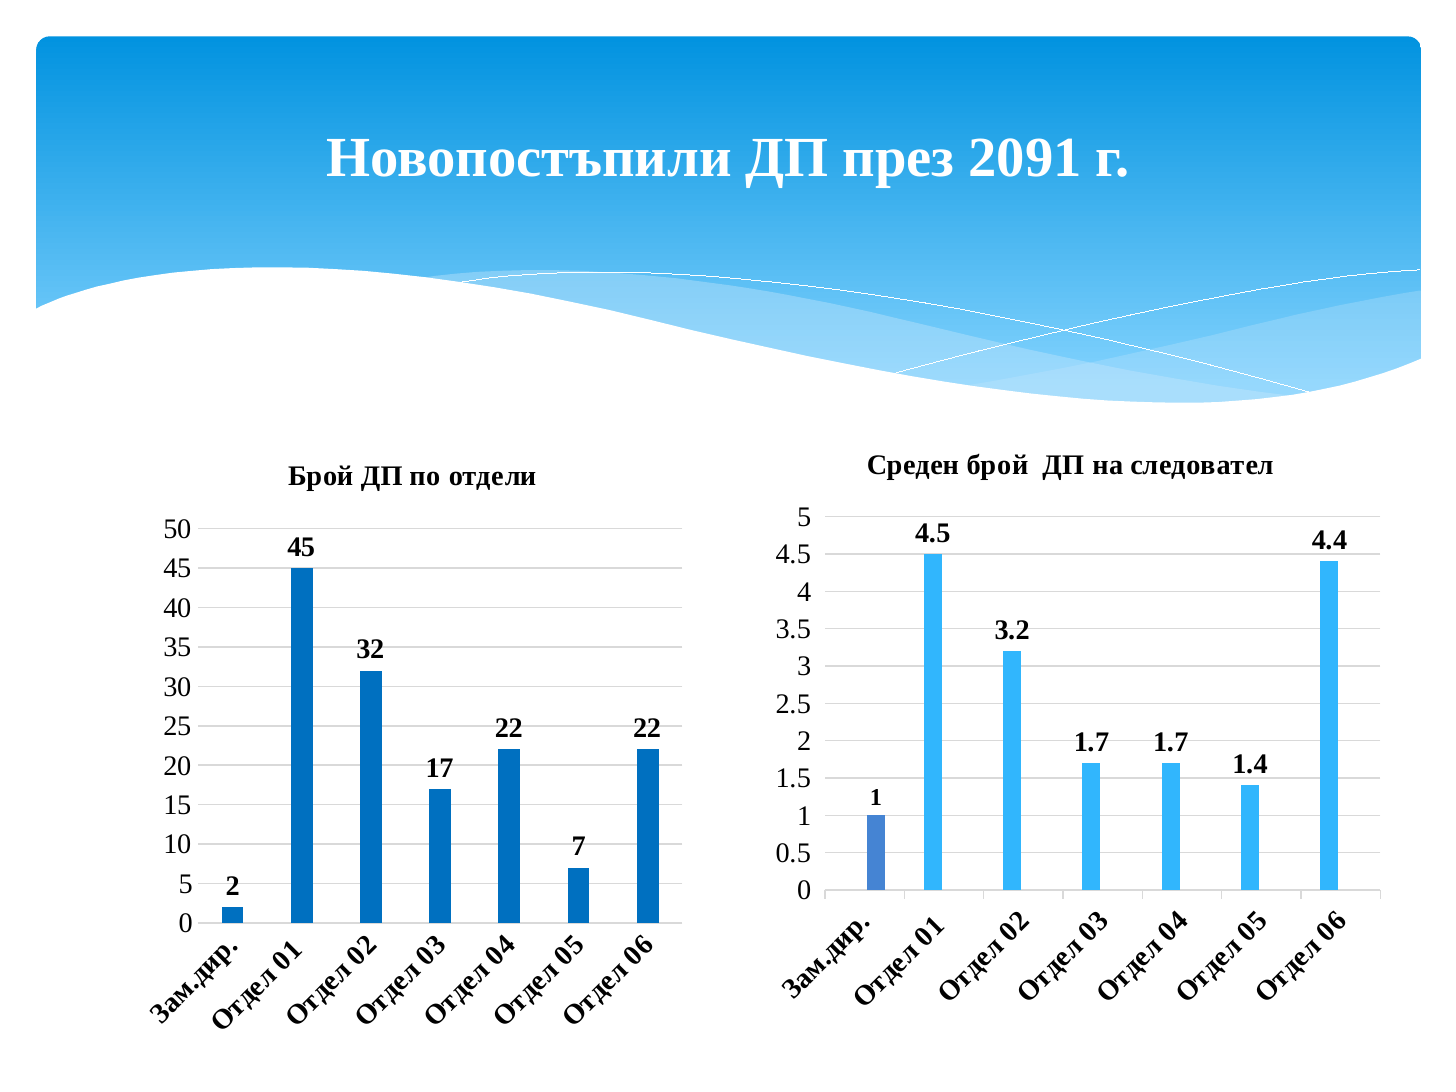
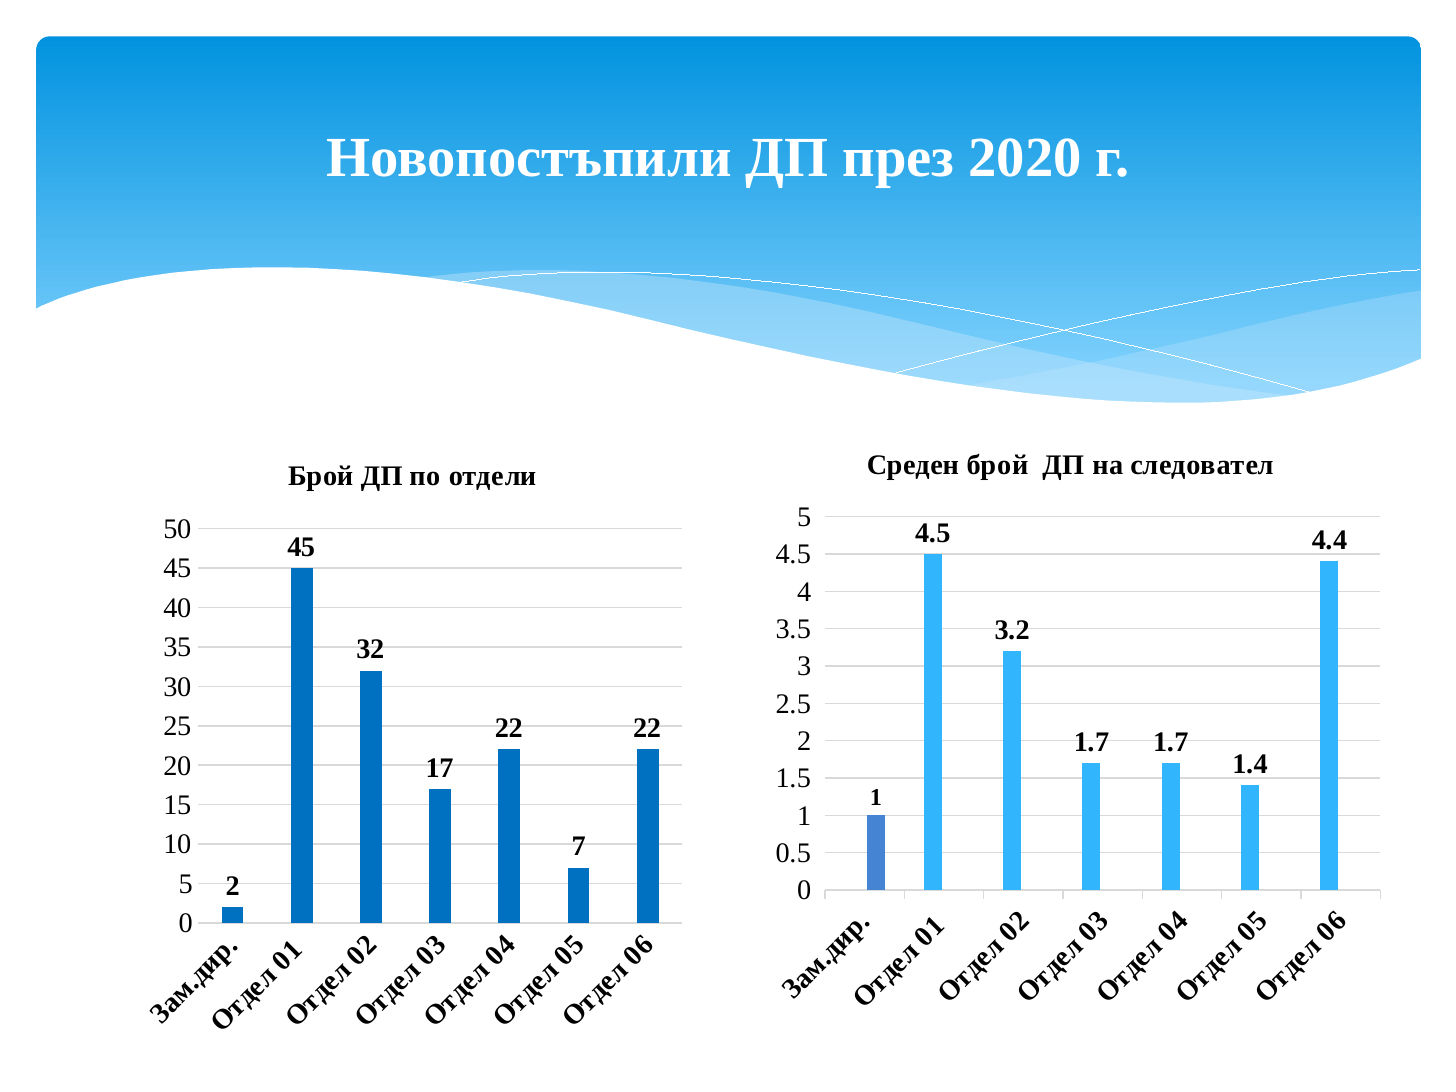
2091: 2091 -> 2020
